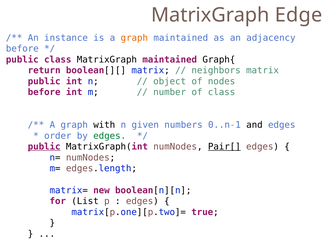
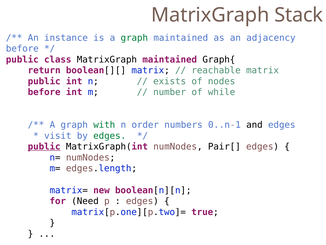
Edge: Edge -> Stack
graph at (134, 38) colour: orange -> green
neighbors: neighbors -> reachable
object: object -> exists
of class: class -> while
with colour: black -> green
given: given -> order
order: order -> visit
Pair[ underline: present -> none
List: List -> Need
